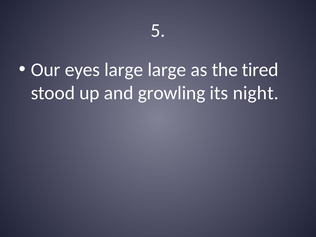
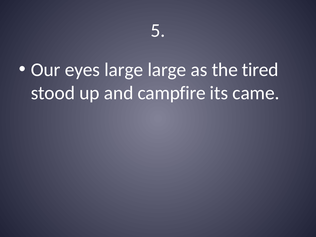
growling: growling -> campfire
night: night -> came
